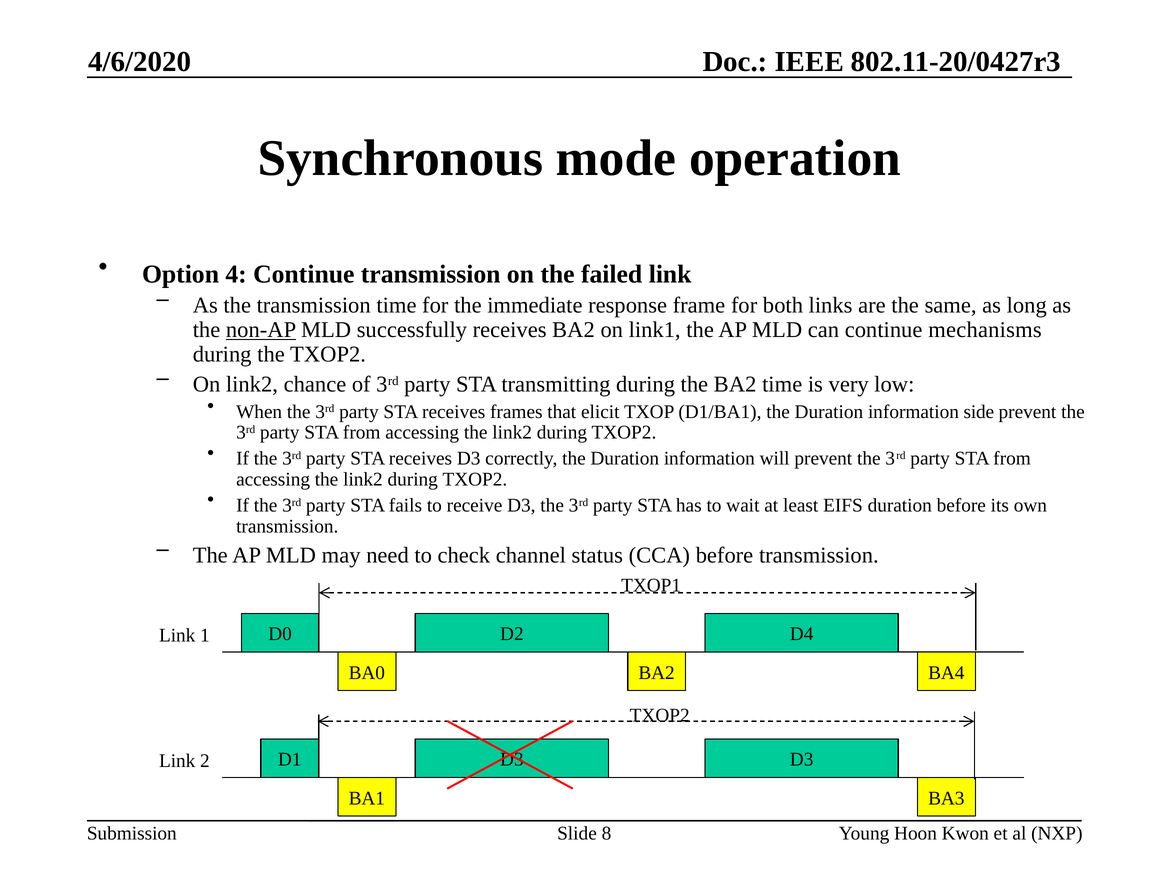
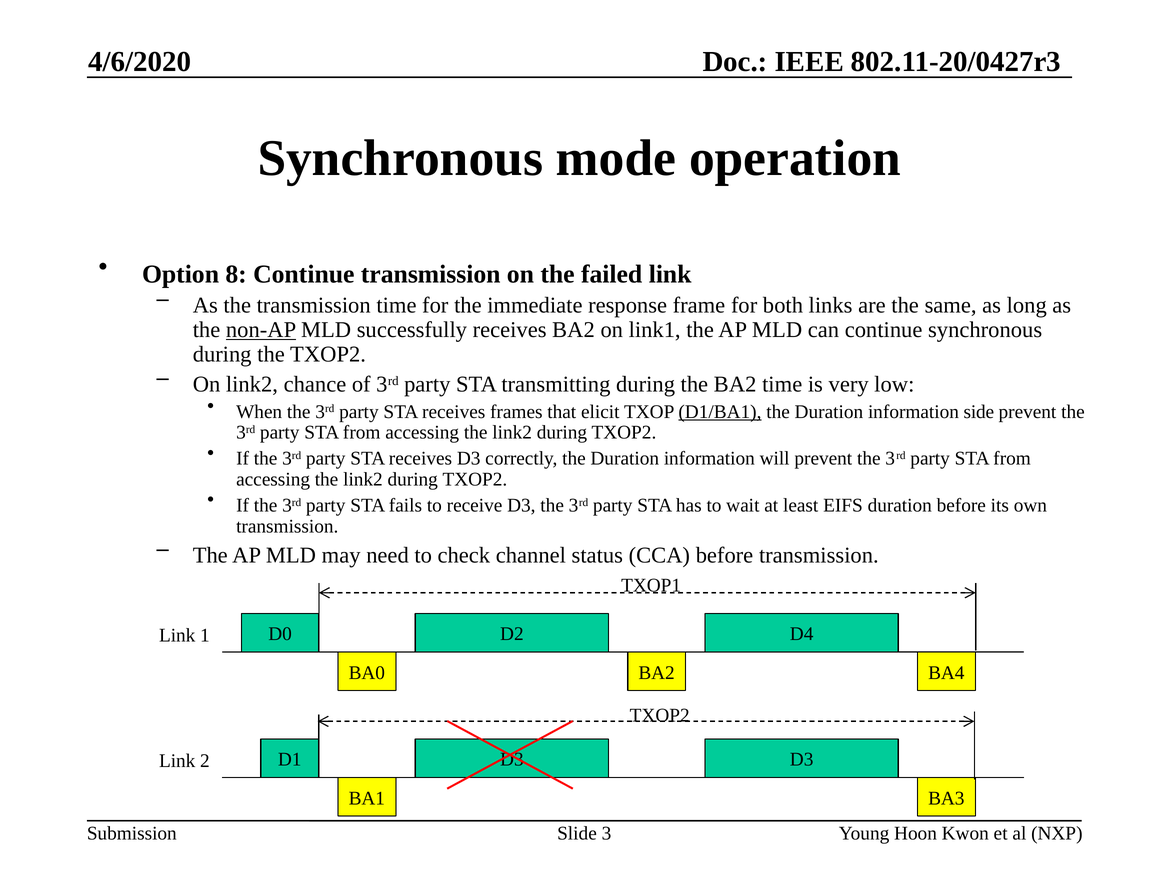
4: 4 -> 8
continue mechanisms: mechanisms -> synchronous
D1/BA1 underline: none -> present
8: 8 -> 3
